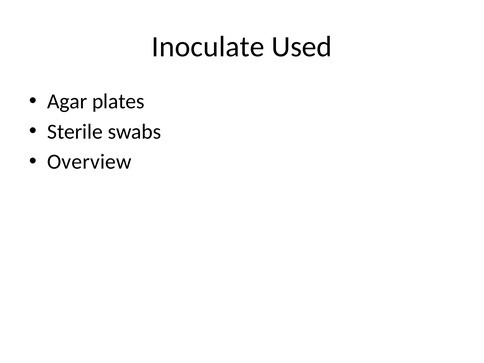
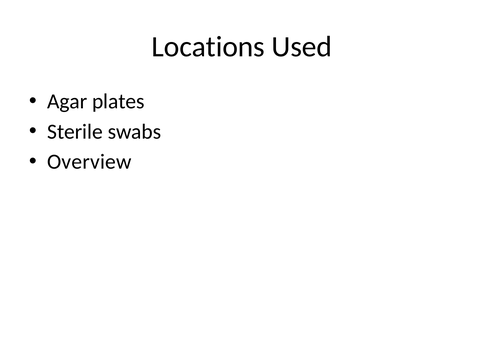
Inoculate: Inoculate -> Locations
